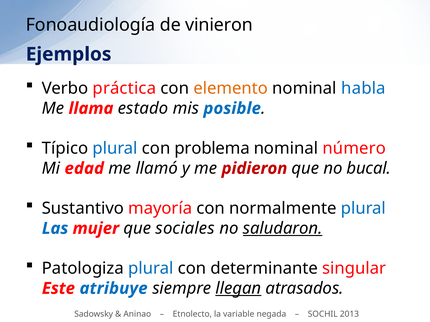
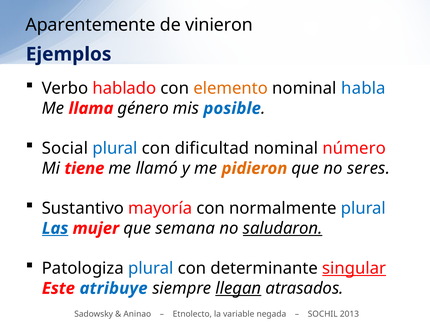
Fonoaudiología: Fonoaudiología -> Aparentemente
práctica: práctica -> hablado
estado: estado -> género
Típico: Típico -> Social
problema: problema -> dificultad
edad: edad -> tiene
pidieron colour: red -> orange
bucal: bucal -> seres
Las underline: none -> present
sociales: sociales -> semana
singular underline: none -> present
